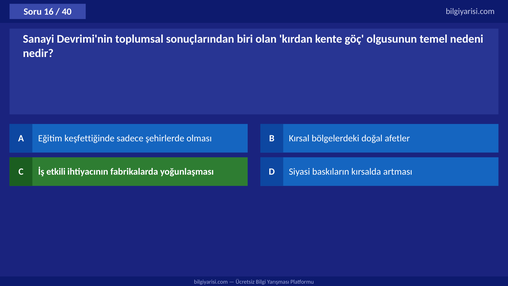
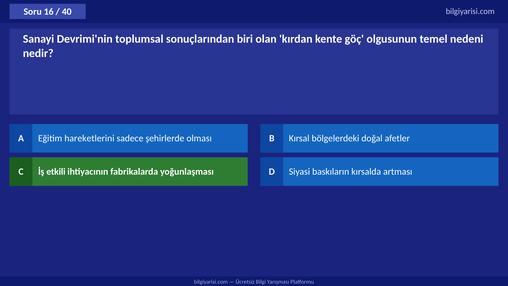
keşfettiğinde: keşfettiğinde -> hareketlerini
